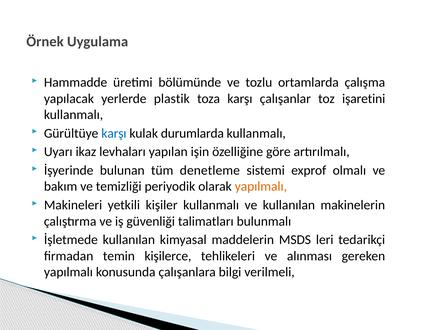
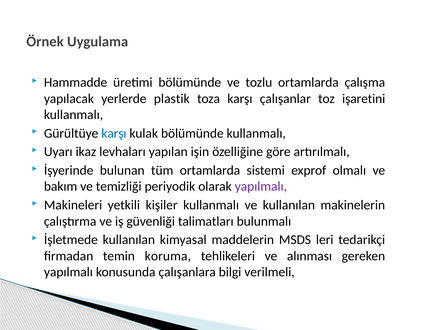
kulak durumlarda: durumlarda -> bölümünde
tüm denetleme: denetleme -> ortamlarda
yapılmalı at (261, 187) colour: orange -> purple
kişilerce: kişilerce -> koruma
